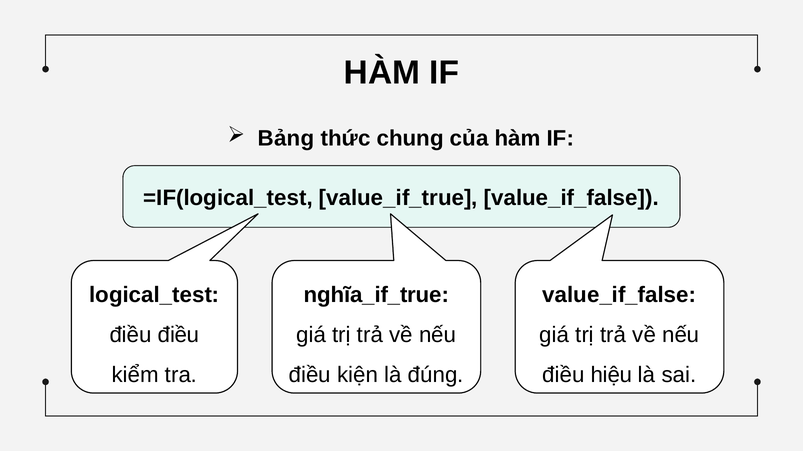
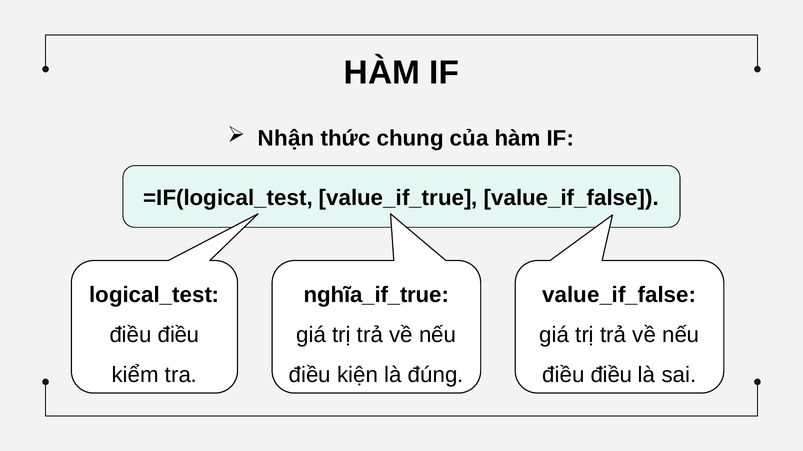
Bảng: Bảng -> Nhận
hiệu at (611, 376): hiệu -> điều
